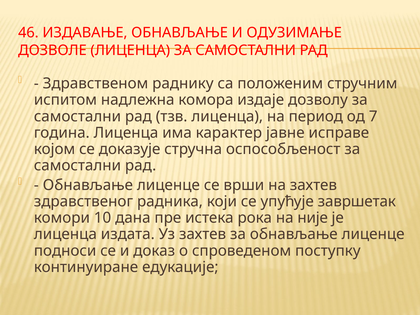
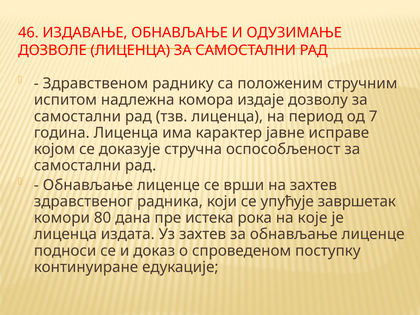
10: 10 -> 80
није: није -> које
